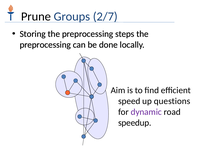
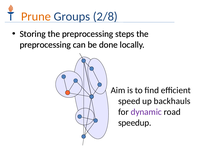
Prune colour: black -> orange
2/7: 2/7 -> 2/8
questions: questions -> backhauls
